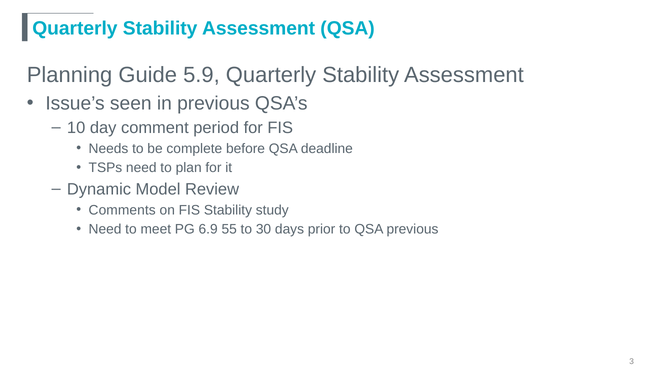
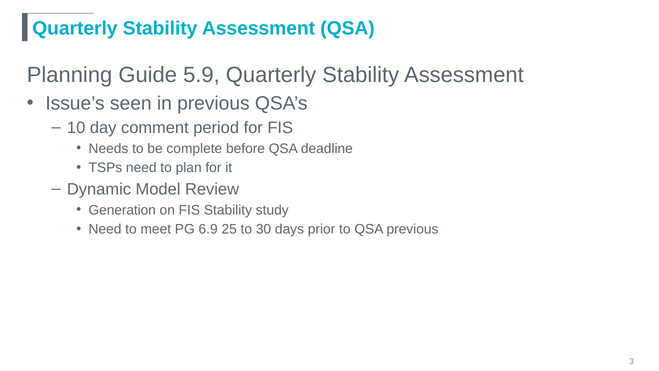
Comments: Comments -> Generation
55: 55 -> 25
